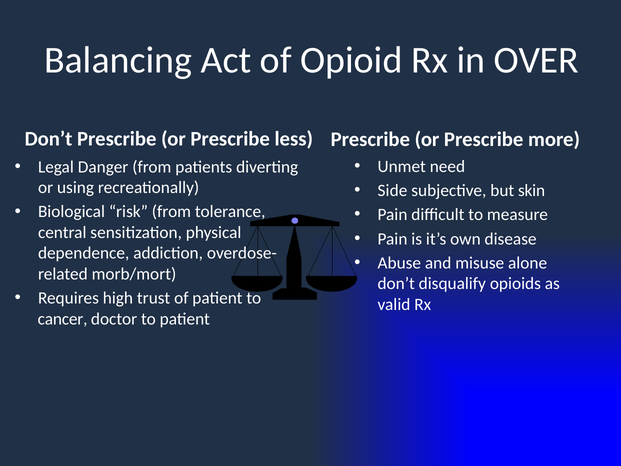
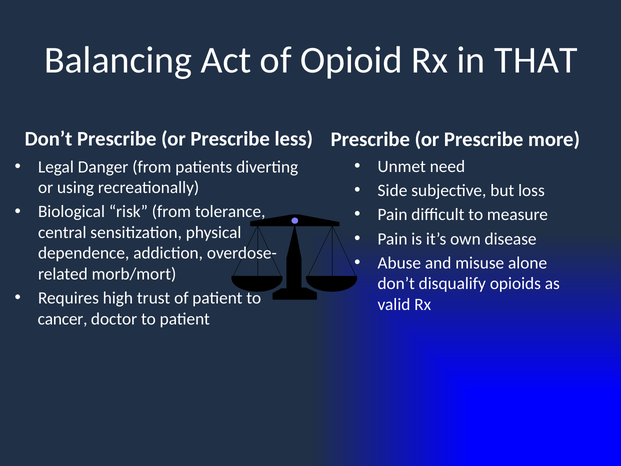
OVER: OVER -> THAT
skin: skin -> loss
